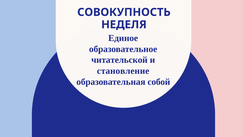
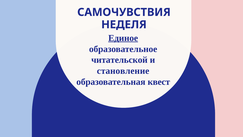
СОВОКУПНОСТЬ: СОВОКУПНОСТЬ -> САМОЧУВСТВИЯ
Единое underline: none -> present
собой: собой -> квест
